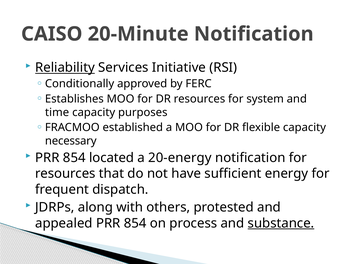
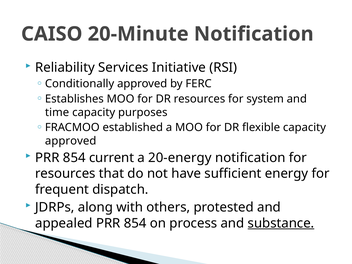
Reliability underline: present -> none
necessary at (71, 141): necessary -> approved
located: located -> current
